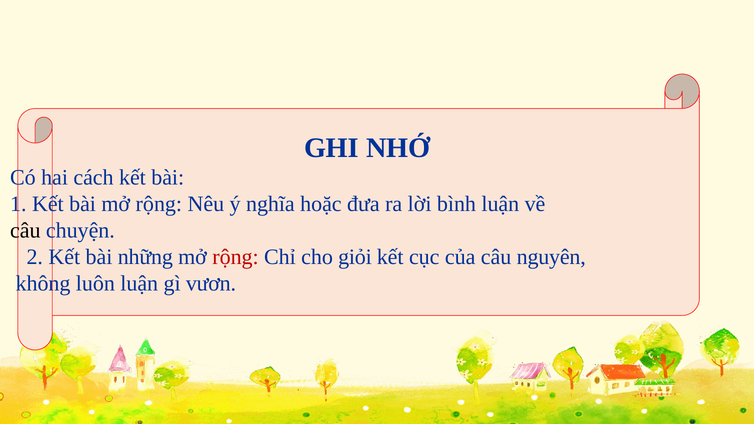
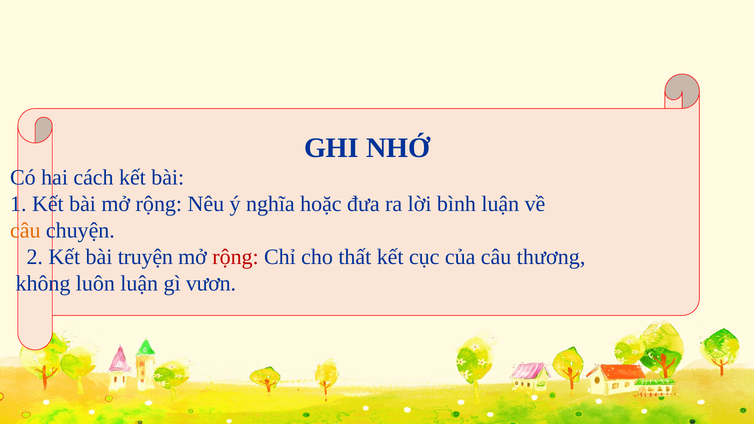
câu at (25, 231) colour: black -> orange
những: những -> truyện
giỏi: giỏi -> thất
nguyên: nguyên -> thương
